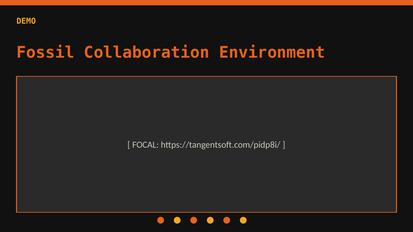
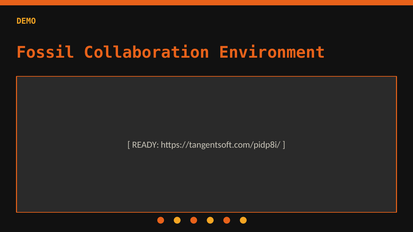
FOCAL: FOCAL -> READY
